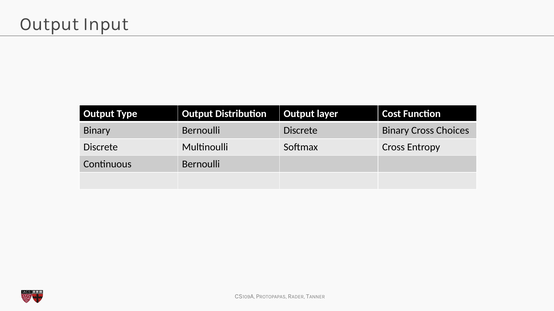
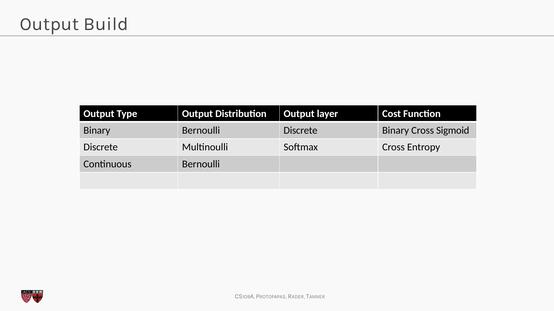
Input: Input -> Build
Choices: Choices -> Sigmoid
